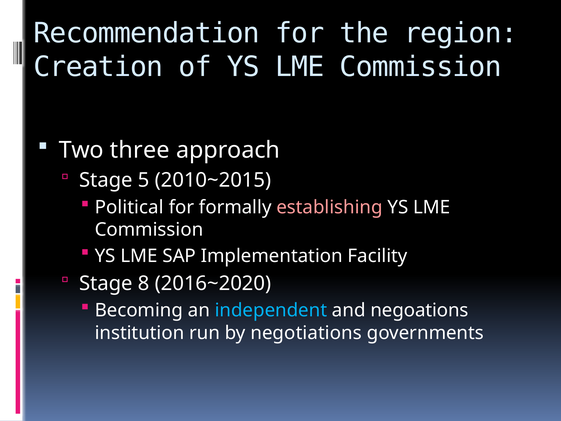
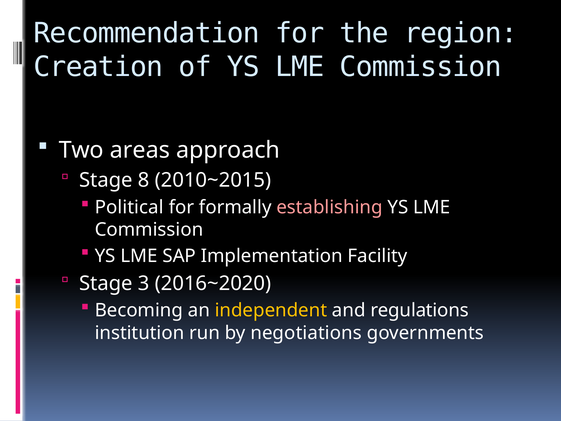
three: three -> areas
5: 5 -> 8
8: 8 -> 3
independent colour: light blue -> yellow
negoations: negoations -> regulations
